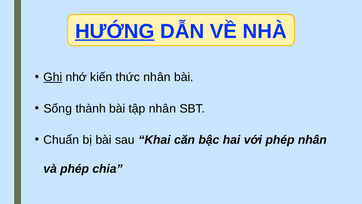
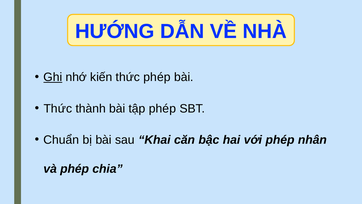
HƯỚNG underline: present -> none
thức nhân: nhân -> phép
Sống at (58, 108): Sống -> Thức
tập nhân: nhân -> phép
